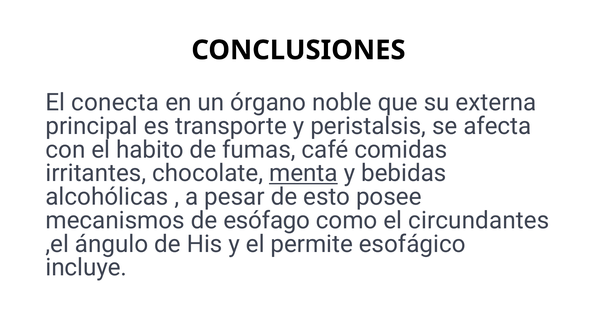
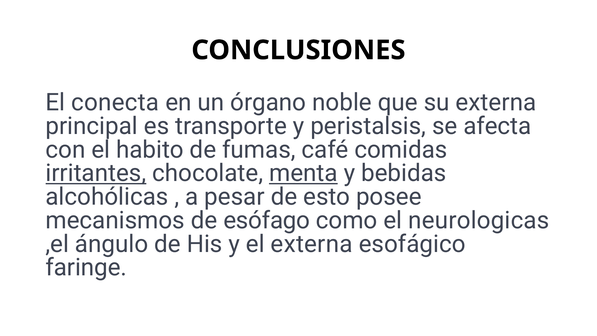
irritantes underline: none -> present
circundantes: circundantes -> neurologicas
el permite: permite -> externa
incluye: incluye -> faringe
